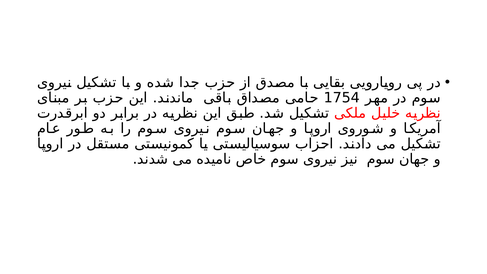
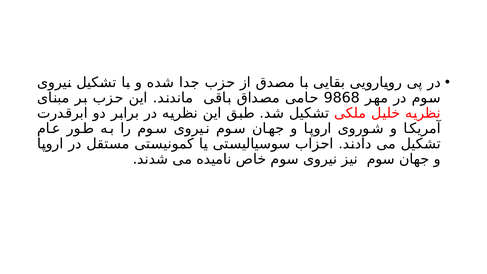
1754: 1754 -> 9868
